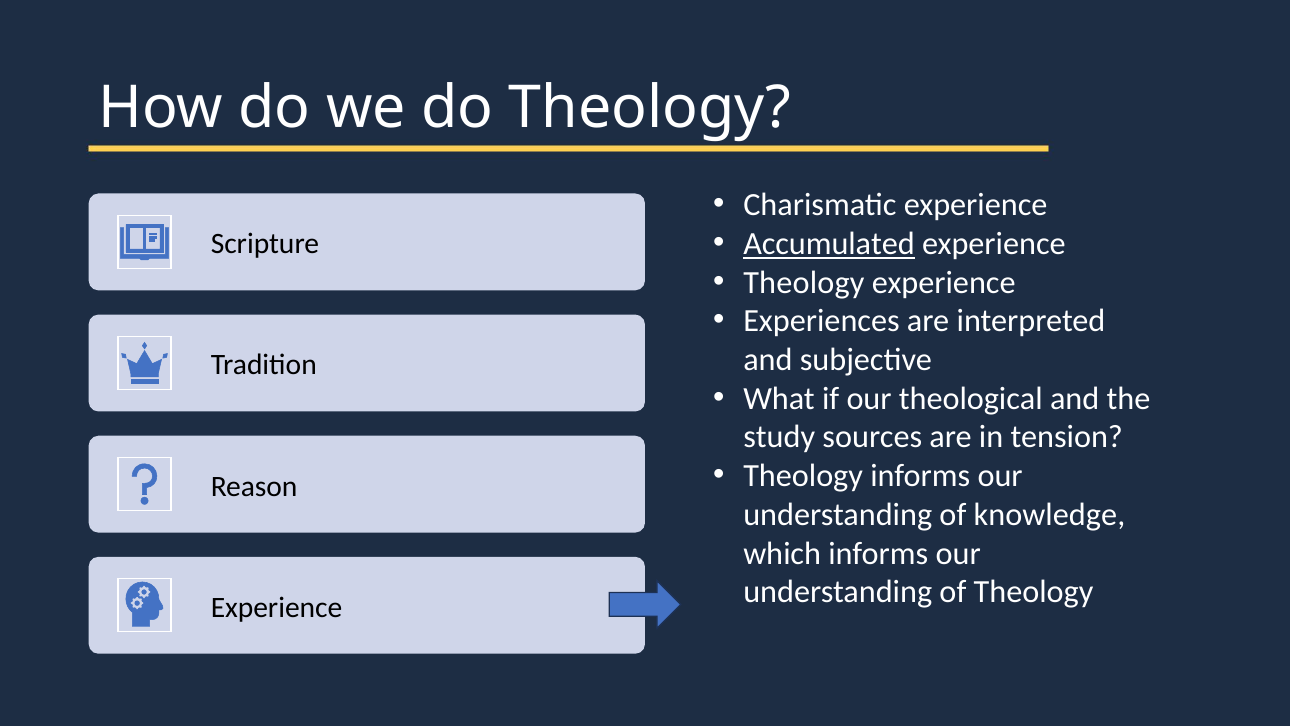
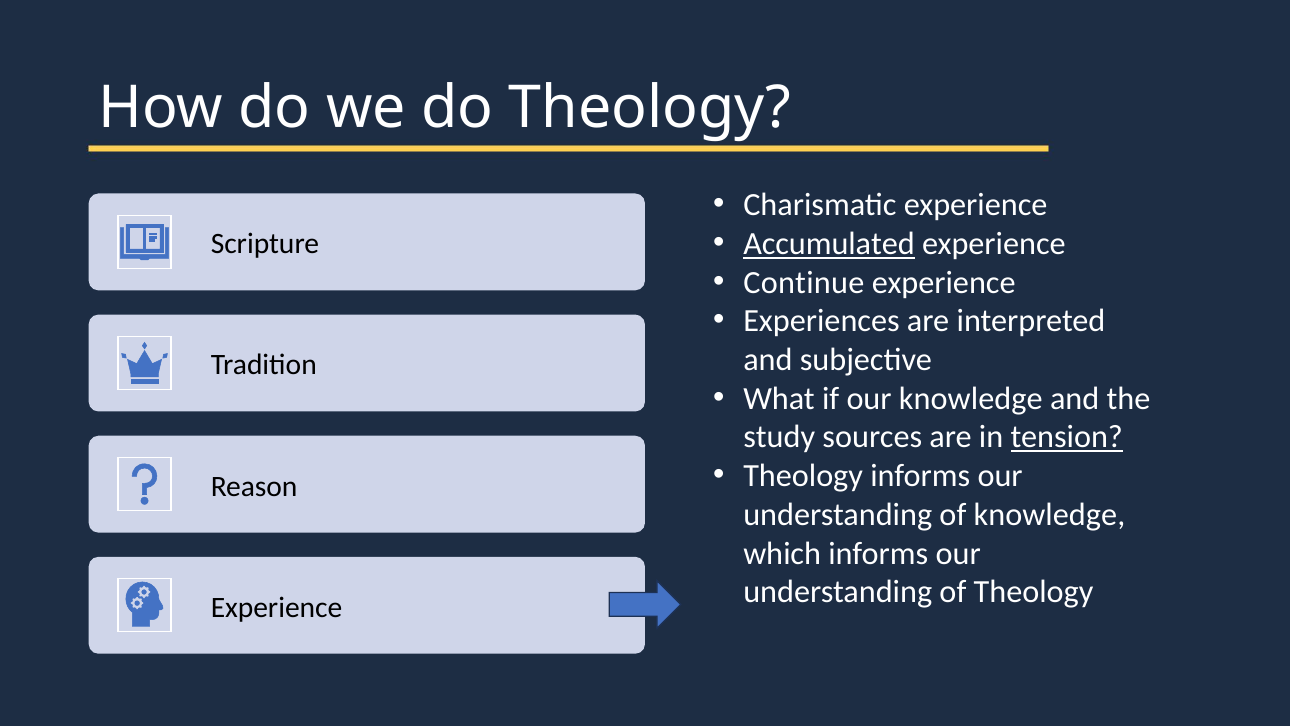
Theology at (804, 282): Theology -> Continue
our theological: theological -> knowledge
tension underline: none -> present
